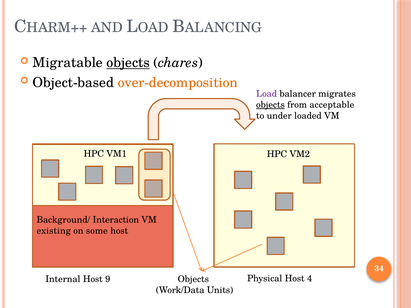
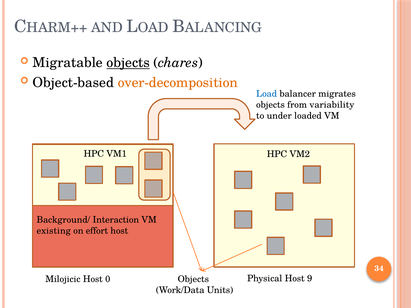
Load colour: purple -> blue
objects at (270, 105) underline: present -> none
acceptable: acceptable -> variability
some: some -> effort
Internal: Internal -> Milojicic
9: 9 -> 0
4: 4 -> 9
